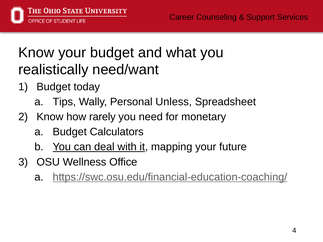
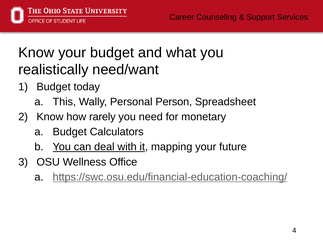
Tips: Tips -> This
Unless: Unless -> Person
